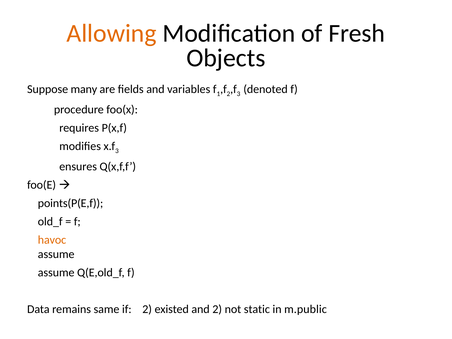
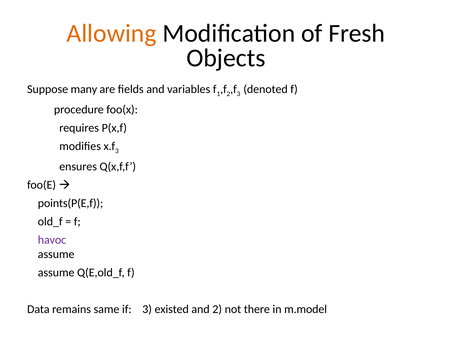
havoc colour: orange -> purple
if 2: 2 -> 3
static: static -> there
m.public: m.public -> m.model
